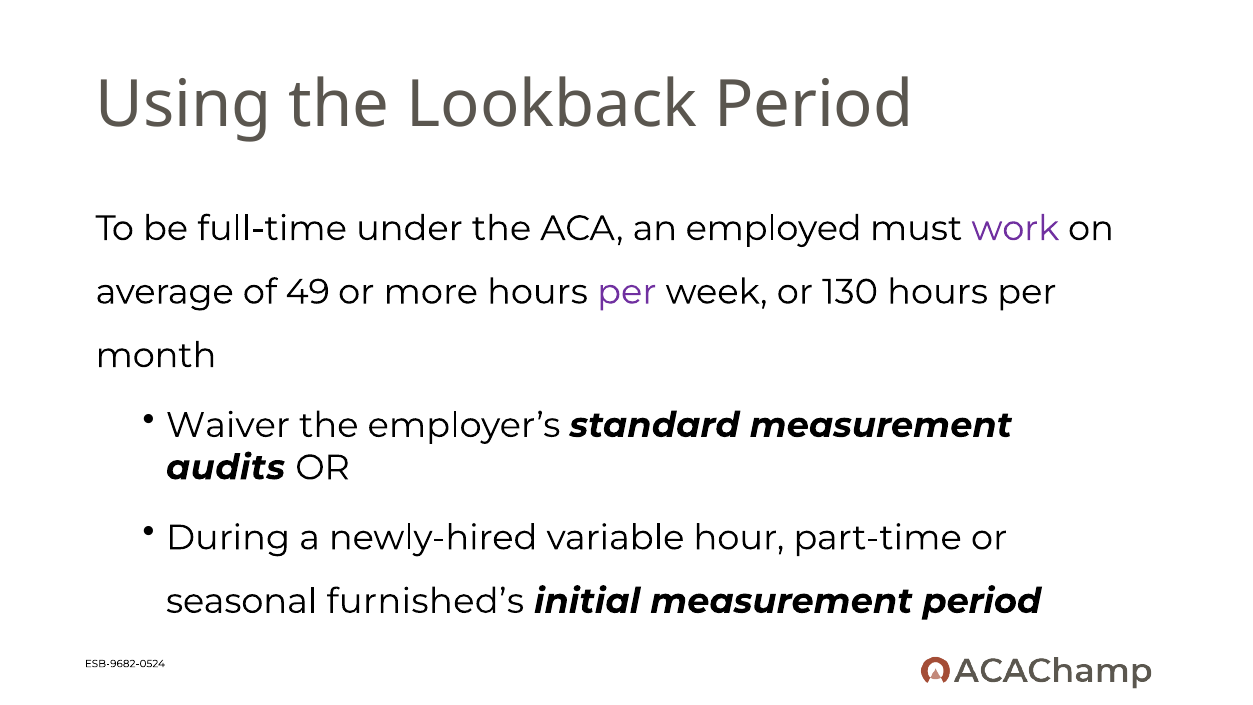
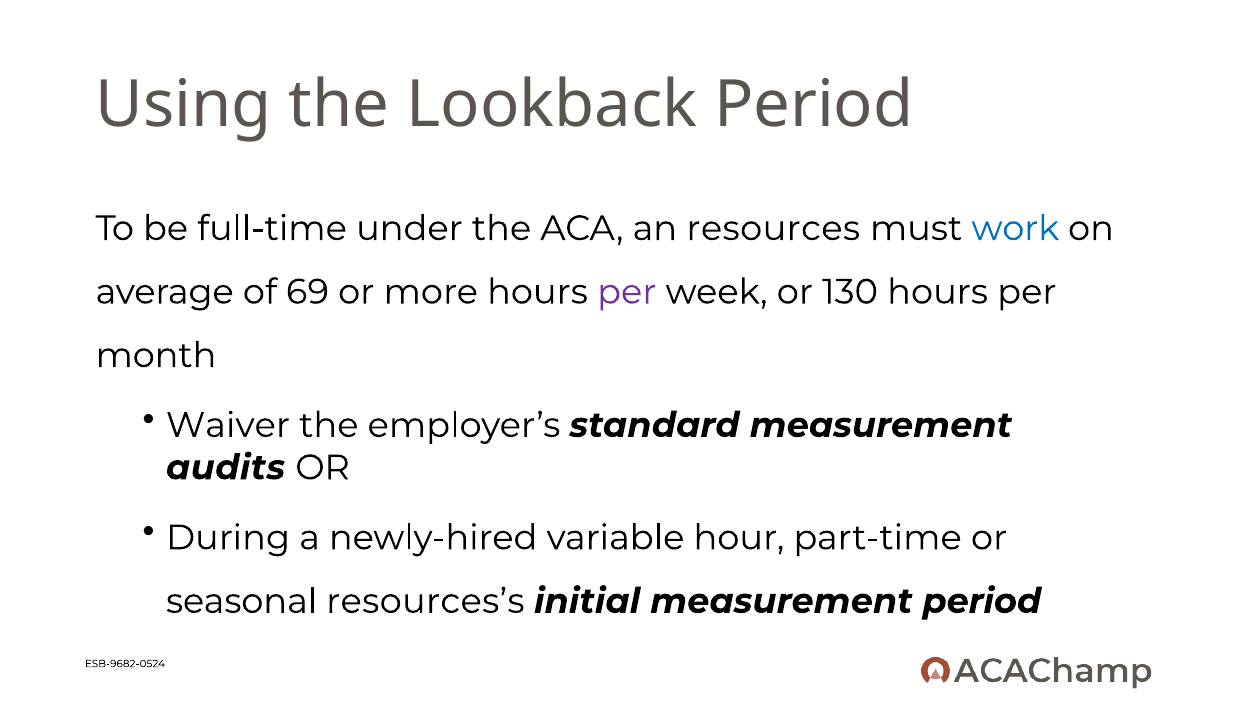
employed: employed -> resources
work colour: purple -> blue
49: 49 -> 69
furnished’s: furnished’s -> resources’s
